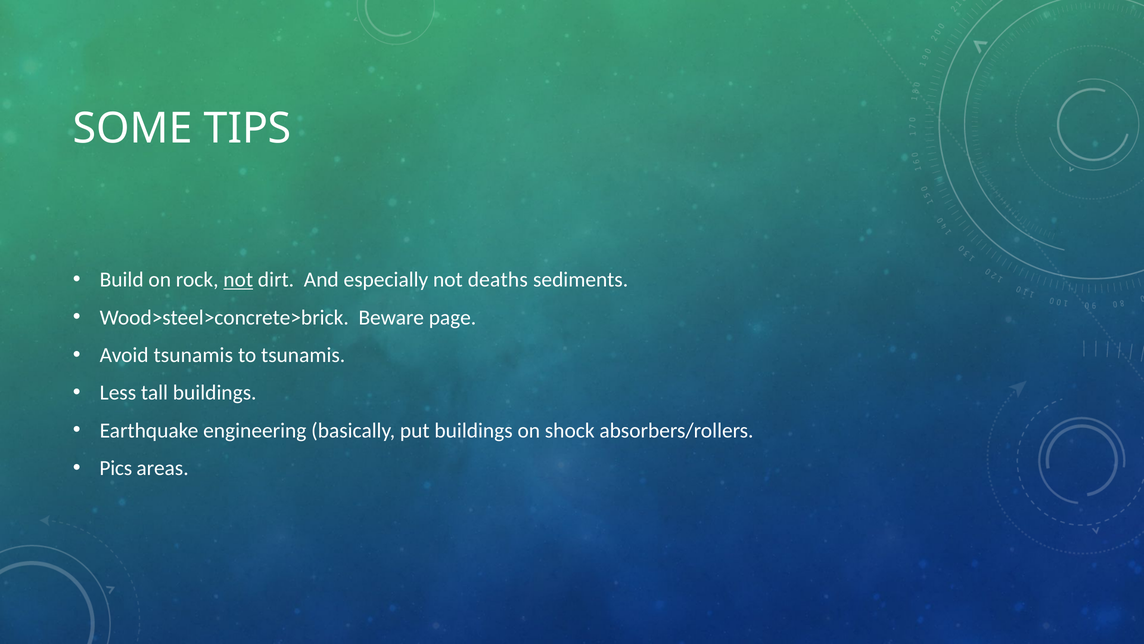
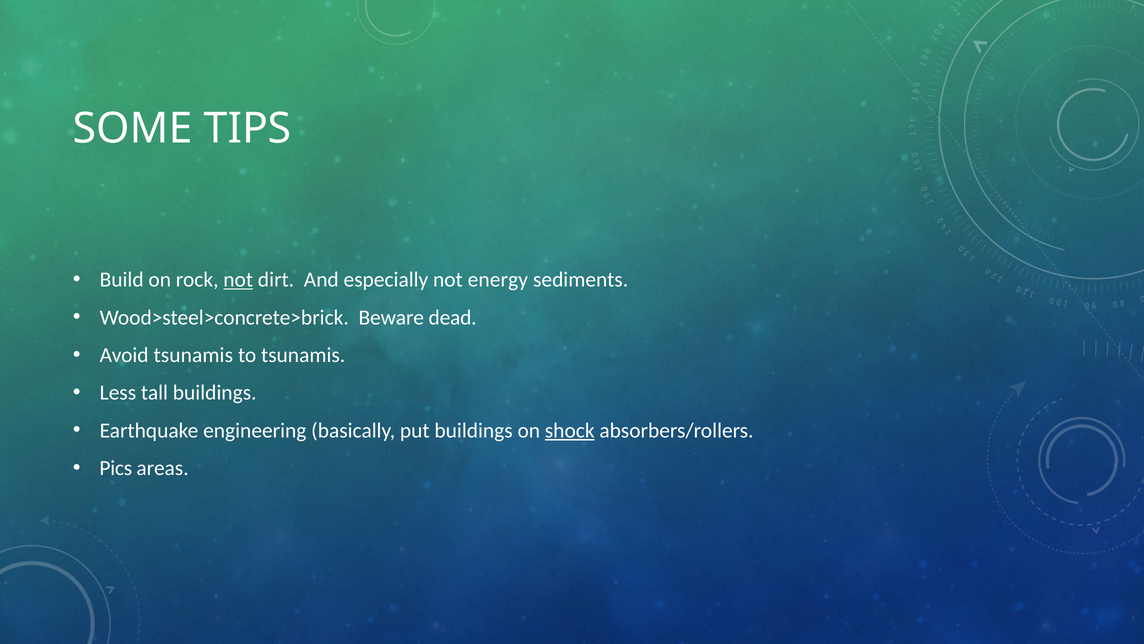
deaths: deaths -> energy
page: page -> dead
shock underline: none -> present
